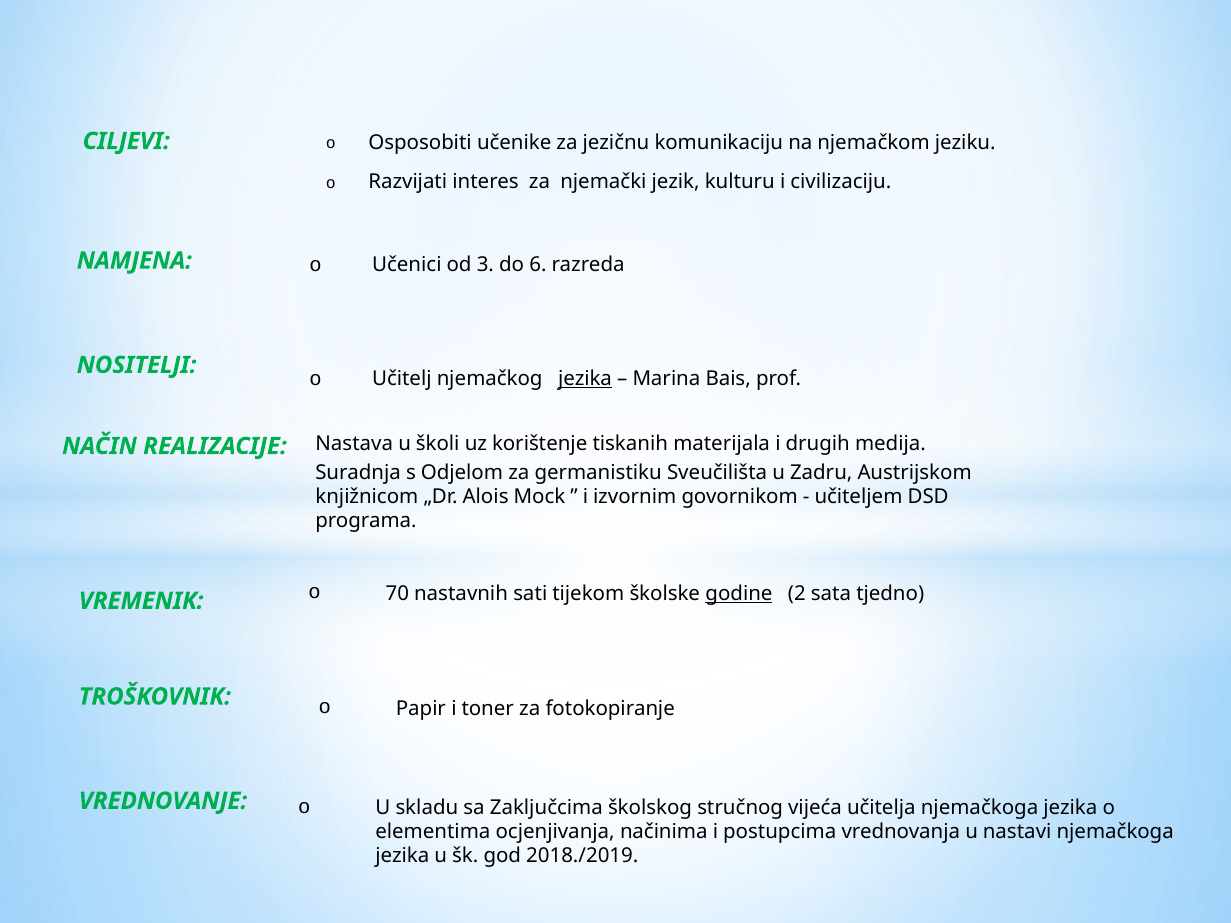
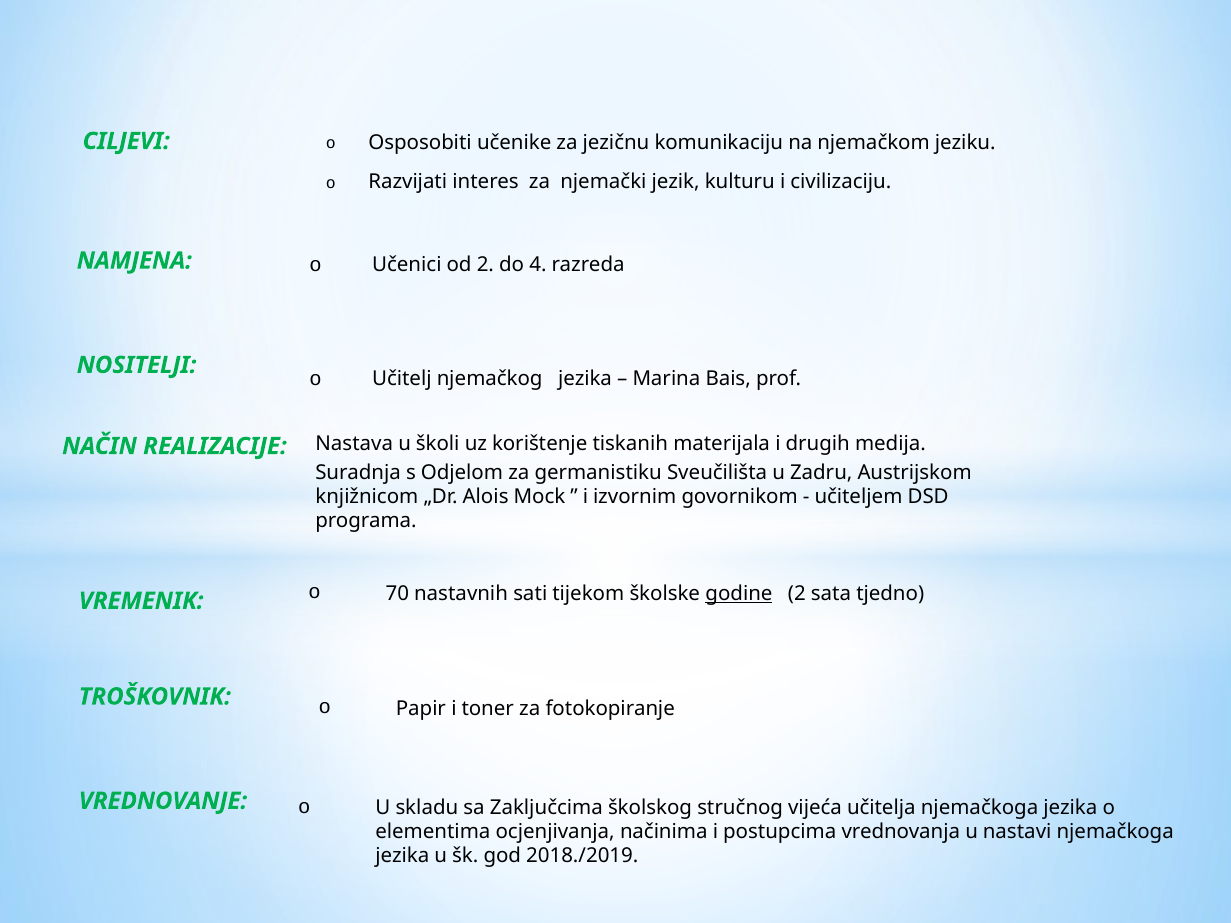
od 3: 3 -> 2
6: 6 -> 4
jezika at (585, 379) underline: present -> none
